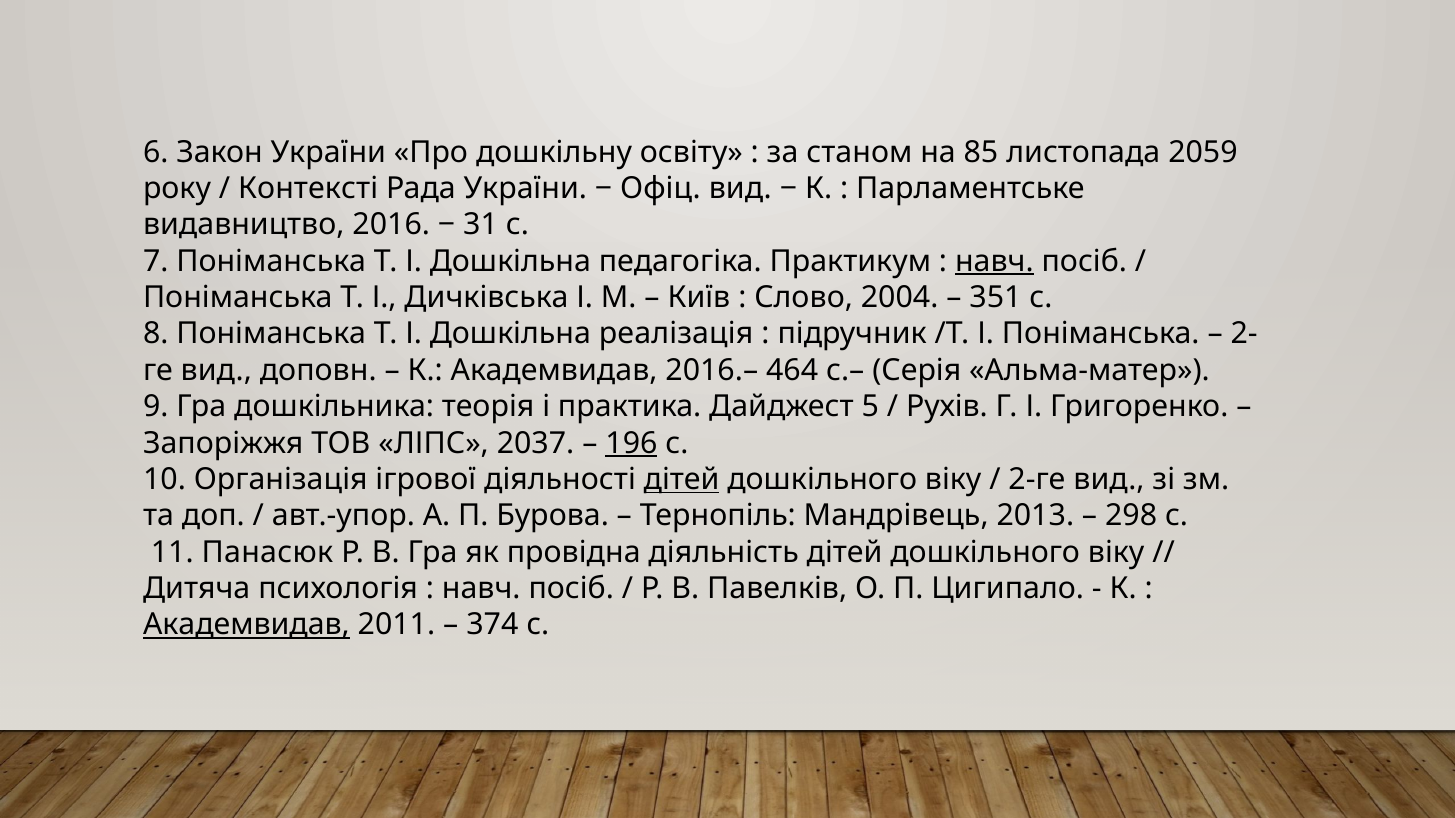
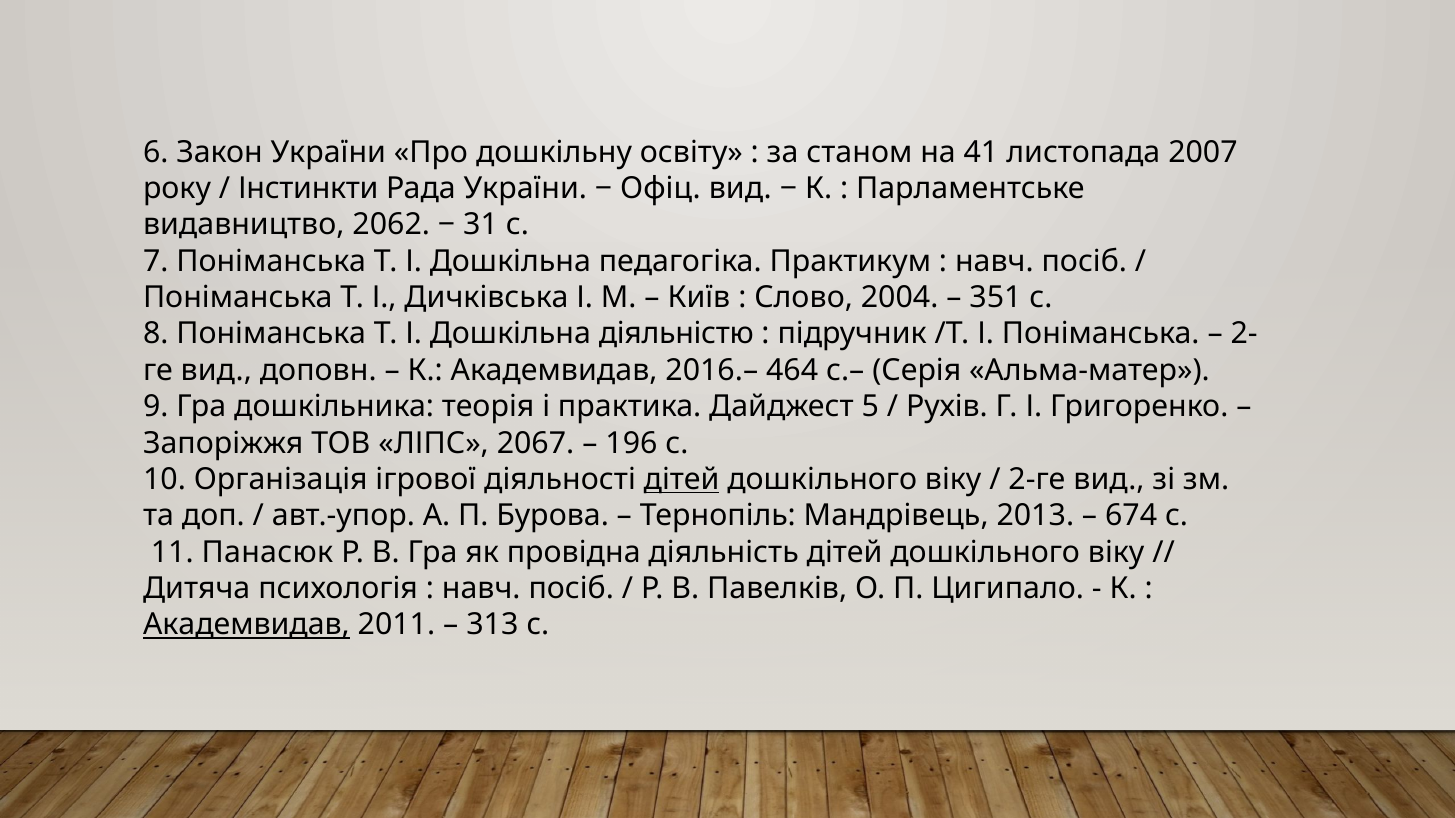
85: 85 -> 41
2059: 2059 -> 2007
Контексті: Контексті -> Інстинкти
2016: 2016 -> 2062
навч at (994, 261) underline: present -> none
реалізація: реалізація -> діяльністю
2037: 2037 -> 2067
196 underline: present -> none
298: 298 -> 674
374: 374 -> 313
